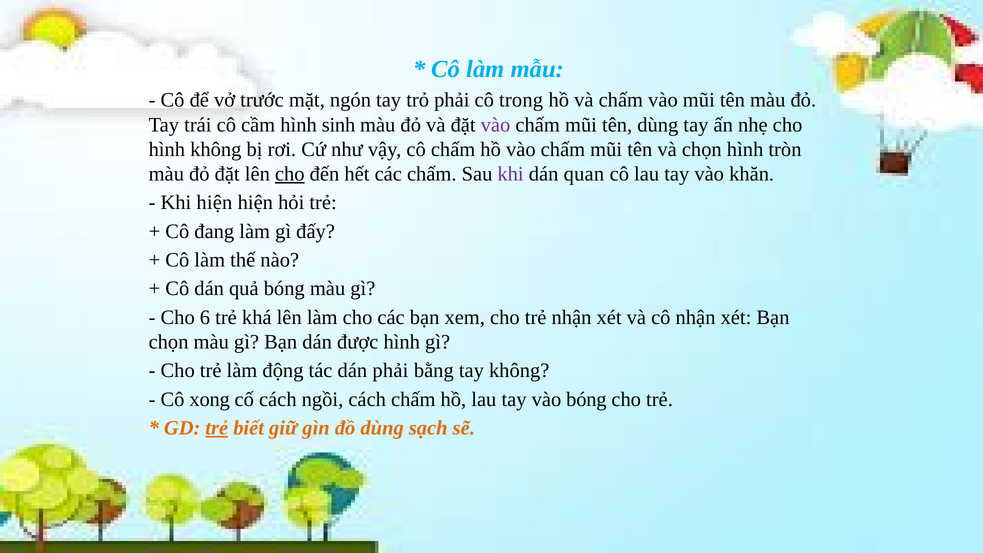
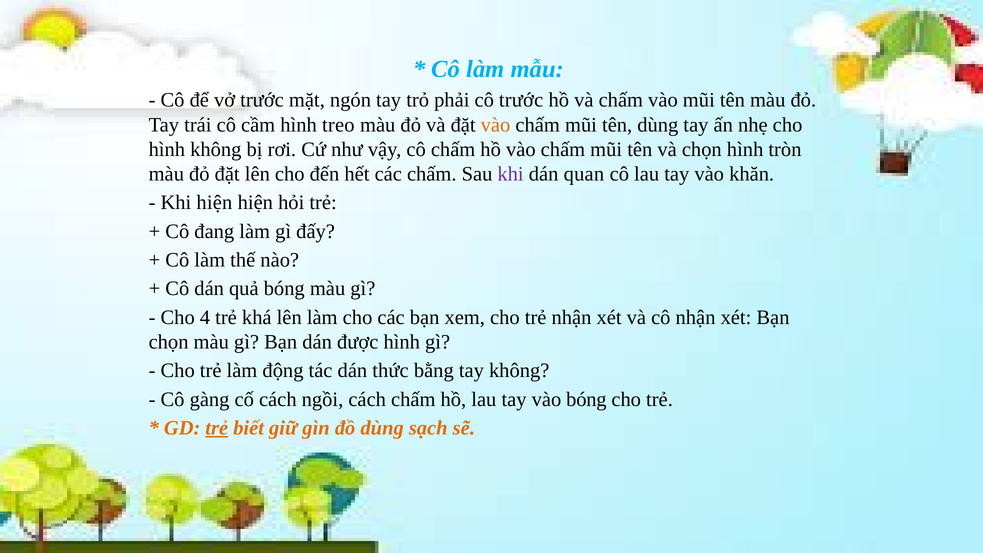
cô trong: trong -> trước
sinh: sinh -> treo
vào at (496, 125) colour: purple -> orange
cho at (290, 174) underline: present -> none
6: 6 -> 4
dán phải: phải -> thức
xong: xong -> gàng
